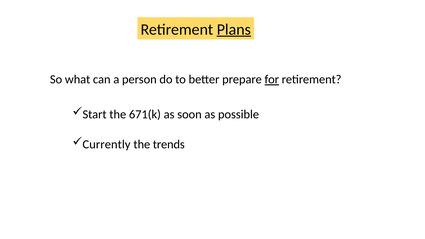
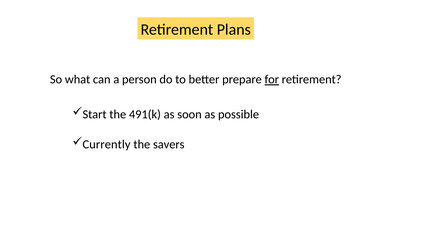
Plans underline: present -> none
671(k: 671(k -> 491(k
trends: trends -> savers
